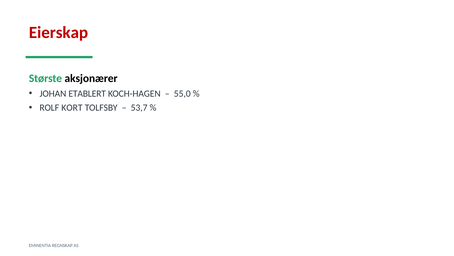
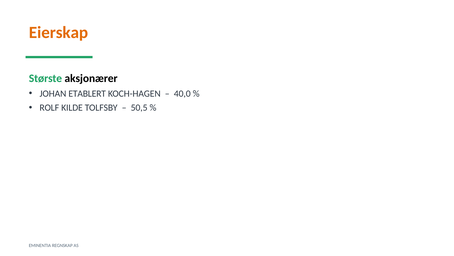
Eierskap colour: red -> orange
55,0: 55,0 -> 40,0
KORT: KORT -> KILDE
53,7: 53,7 -> 50,5
